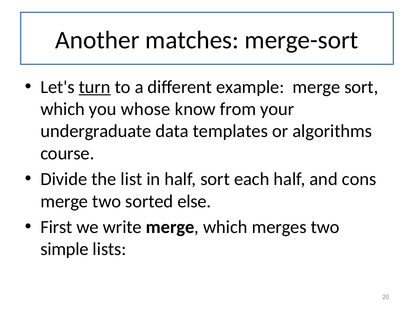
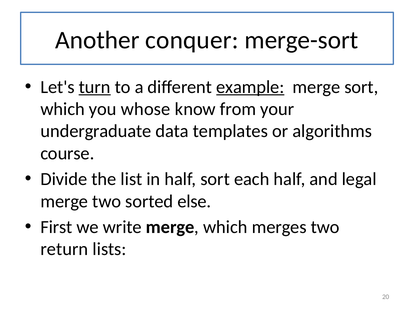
matches: matches -> conquer
example underline: none -> present
cons: cons -> legal
simple: simple -> return
